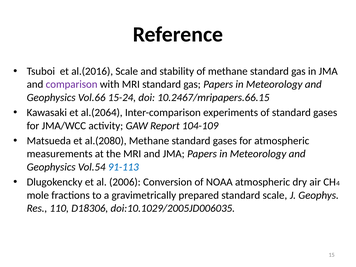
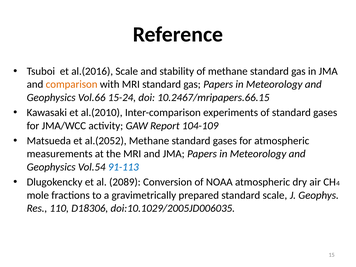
comparison colour: purple -> orange
al.(2064: al.(2064 -> al.(2010
al.(2080: al.(2080 -> al.(2052
2006: 2006 -> 2089
